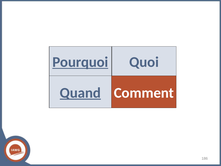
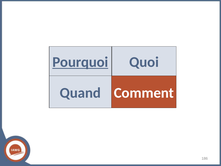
Quand underline: present -> none
